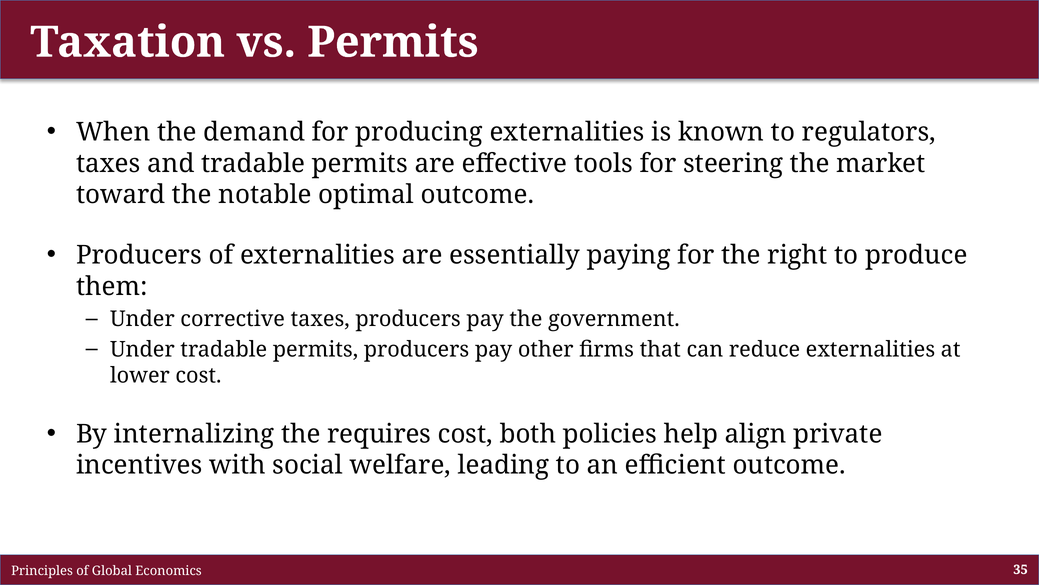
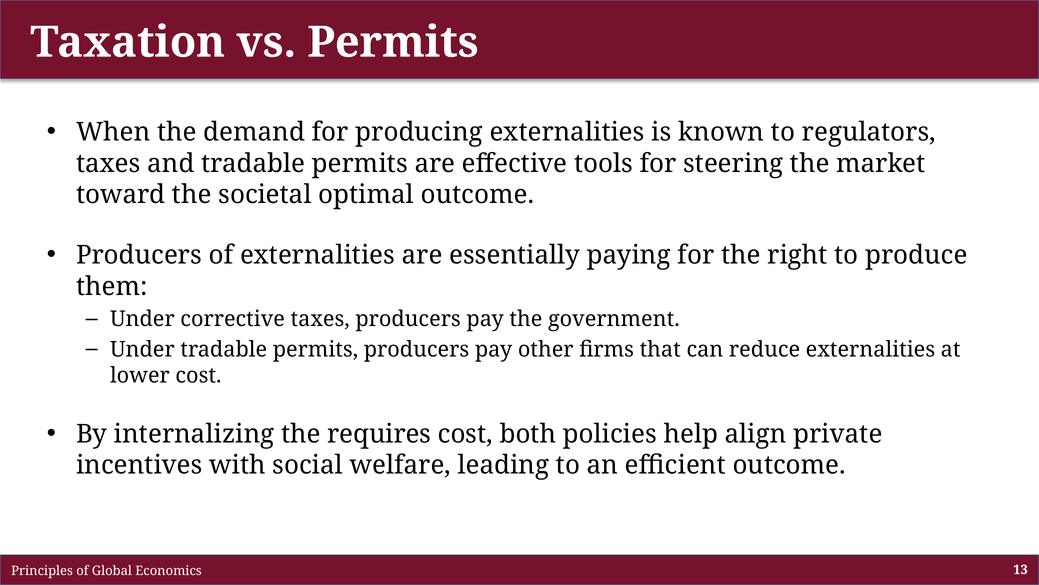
notable: notable -> societal
35: 35 -> 13
